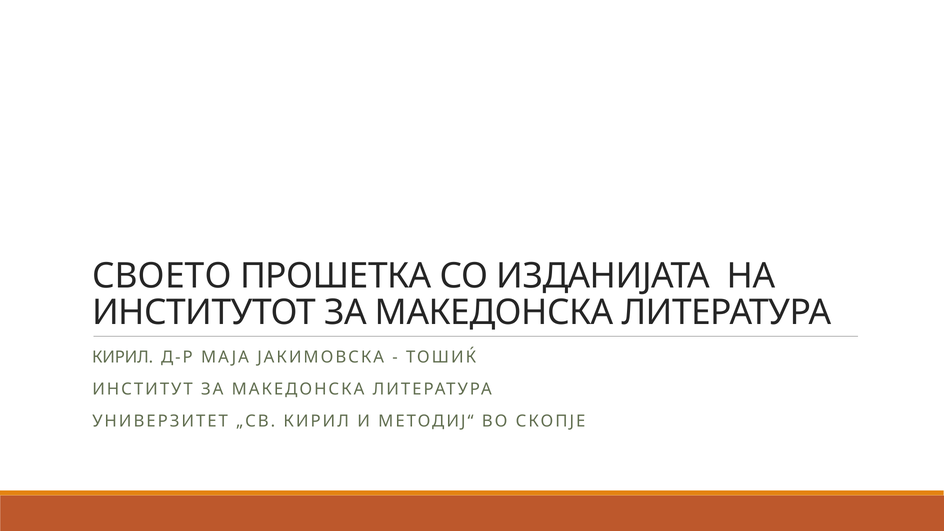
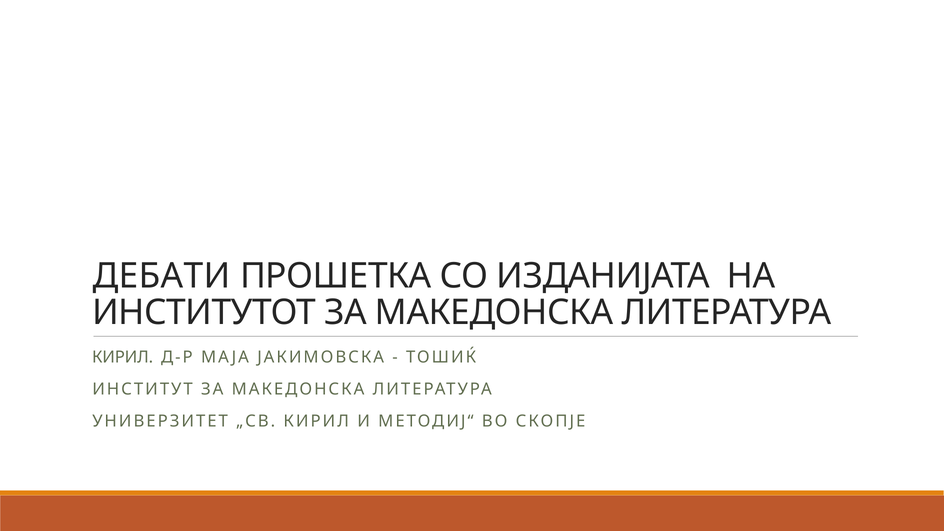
СВОЕТО: СВОЕТО -> ДЕБАТИ
